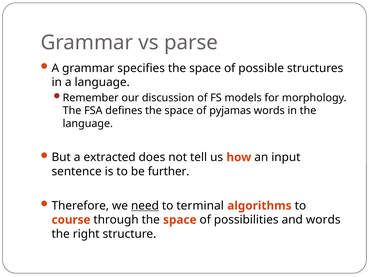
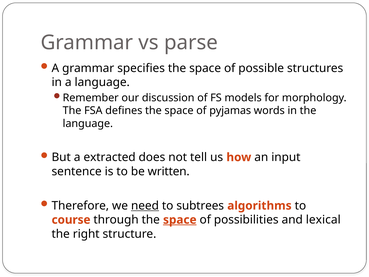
further: further -> written
terminal: terminal -> subtrees
space at (180, 220) underline: none -> present
and words: words -> lexical
